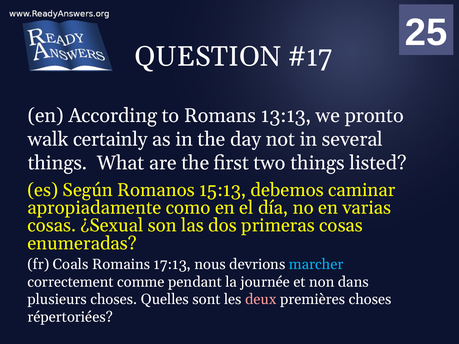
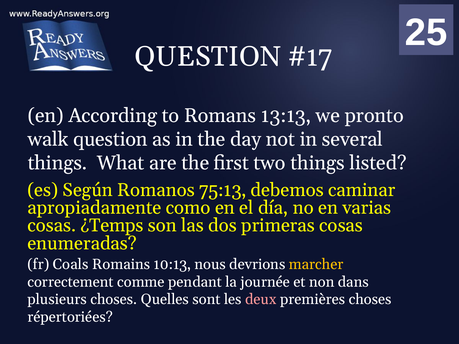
walk certainly: certainly -> question
15:13: 15:13 -> 75:13
¿Sexual: ¿Sexual -> ¿Temps
17:13: 17:13 -> 10:13
marcher colour: light blue -> yellow
